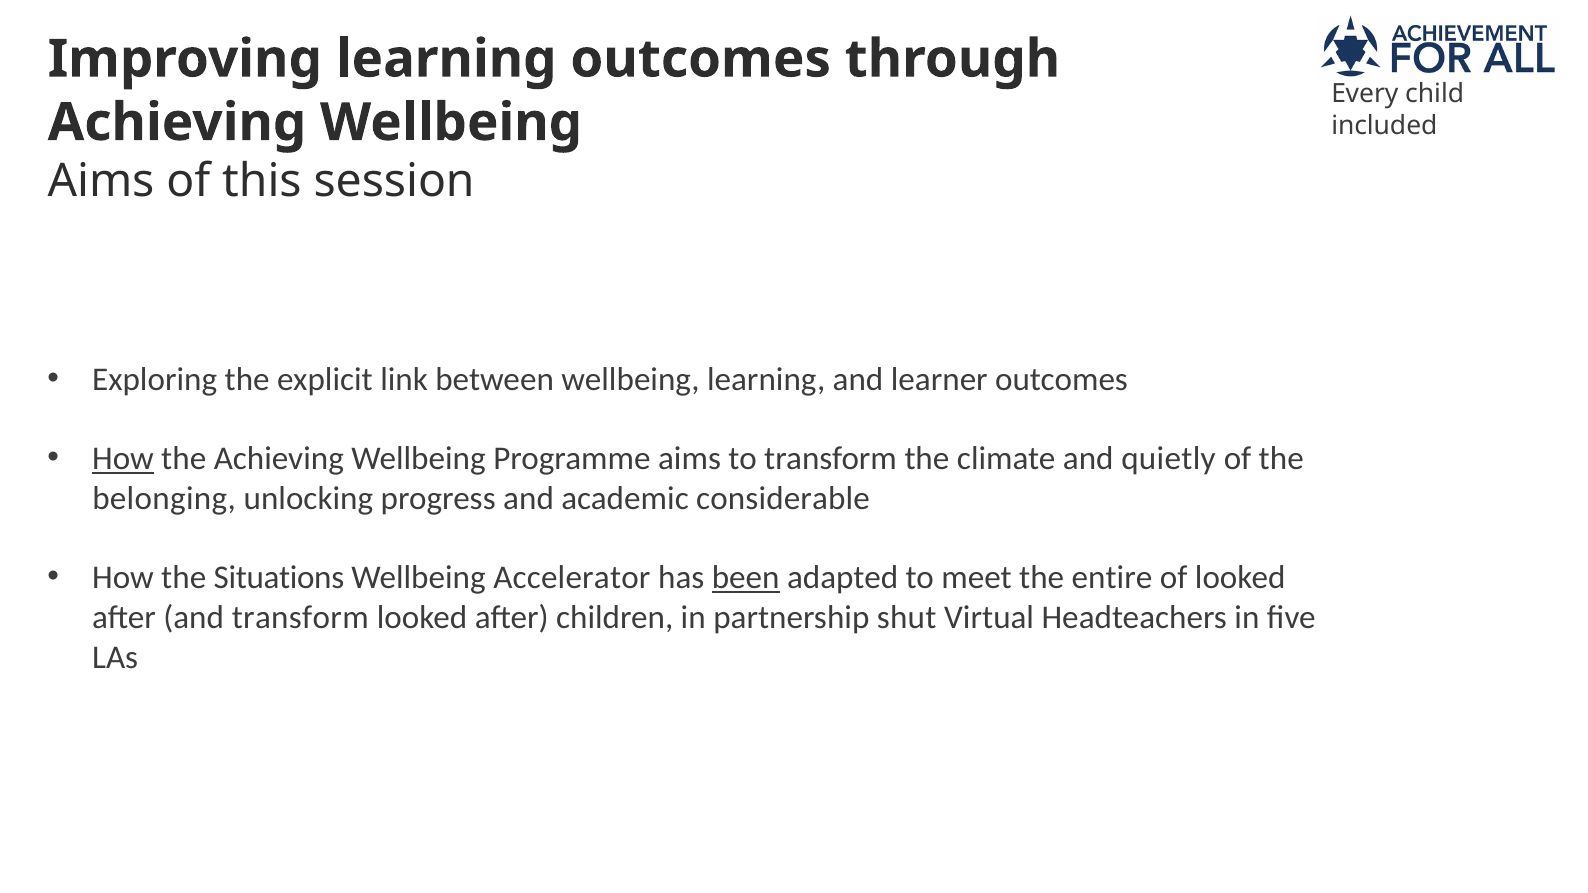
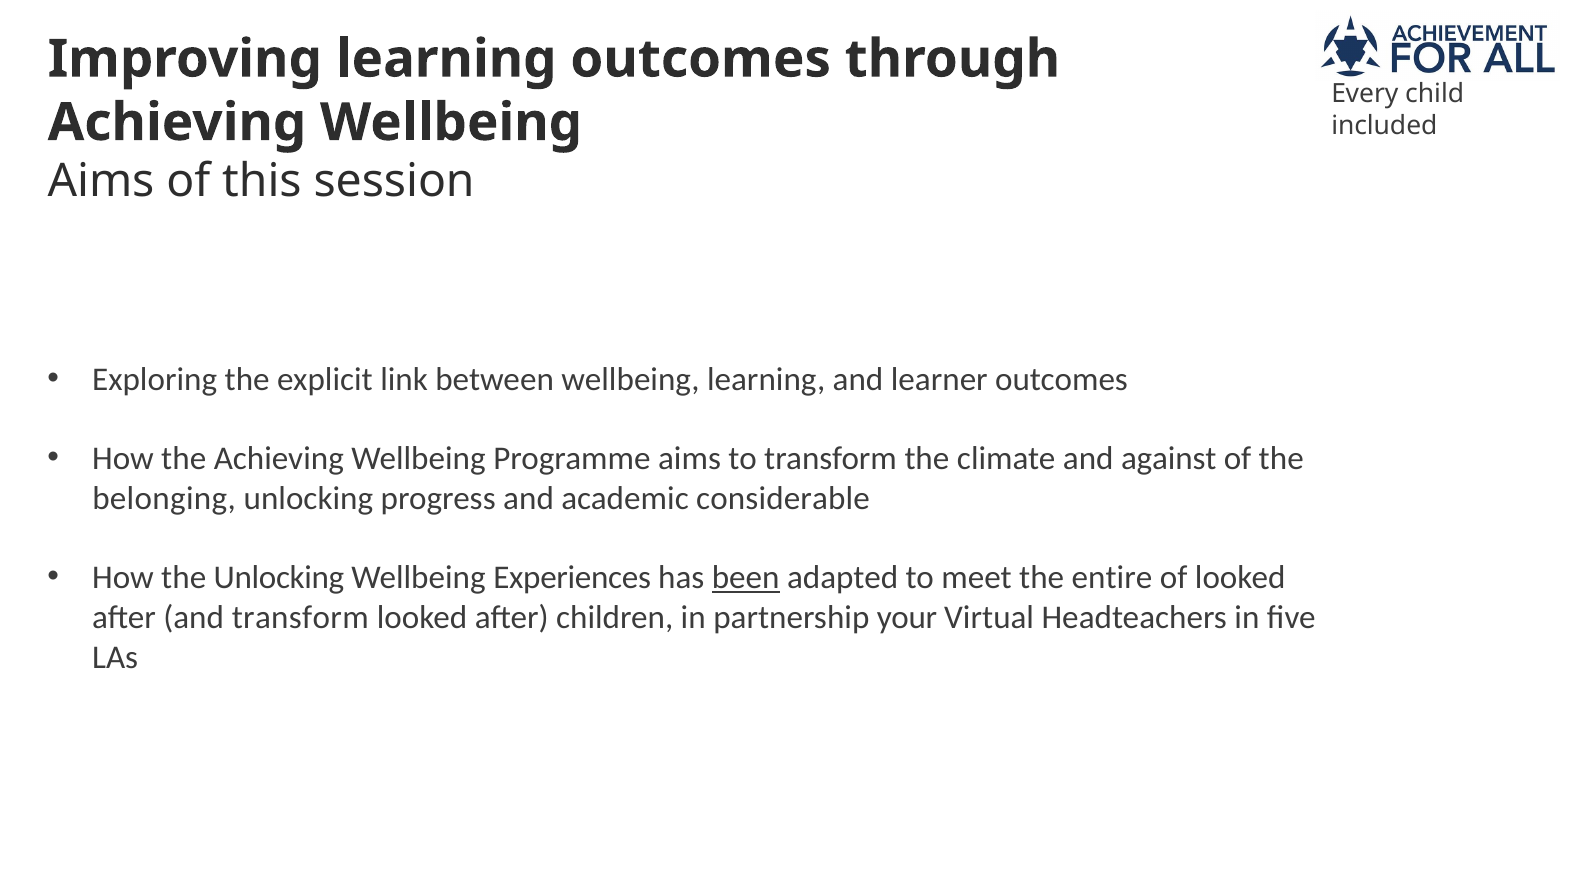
How at (123, 459) underline: present -> none
quietly: quietly -> against
the Situations: Situations -> Unlocking
Accelerator: Accelerator -> Experiences
shut: shut -> your
